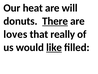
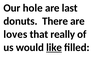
heat: heat -> hole
will: will -> last
There underline: present -> none
